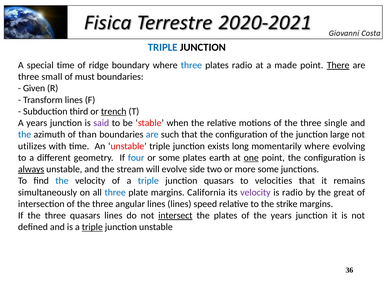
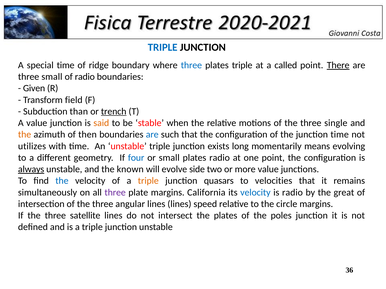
plates radio: radio -> triple
made: made -> called
of must: must -> radio
Transform lines: lines -> field
third: third -> than
A years: years -> value
said colour: purple -> orange
the at (25, 135) colour: blue -> orange
than: than -> then
junction large: large -> time
momentarily where: where -> means
or some: some -> small
plates earth: earth -> radio
one underline: present -> none
stream: stream -> known
more some: some -> value
triple at (148, 181) colour: blue -> orange
three at (115, 193) colour: blue -> purple
velocity at (255, 193) colour: purple -> blue
strike: strike -> circle
three quasars: quasars -> satellite
intersect underline: present -> none
the years: years -> poles
triple at (92, 227) underline: present -> none
